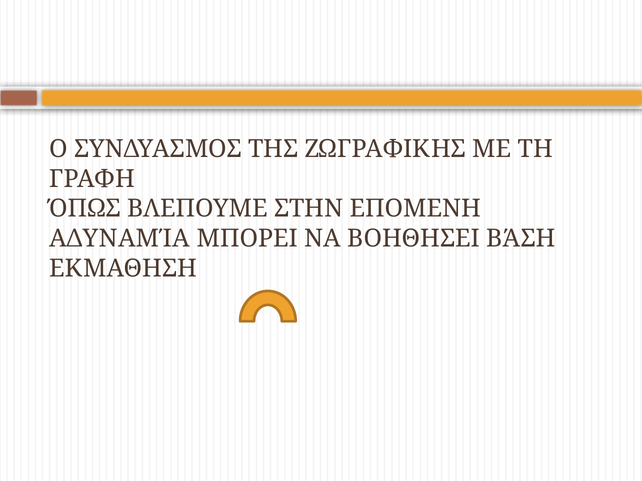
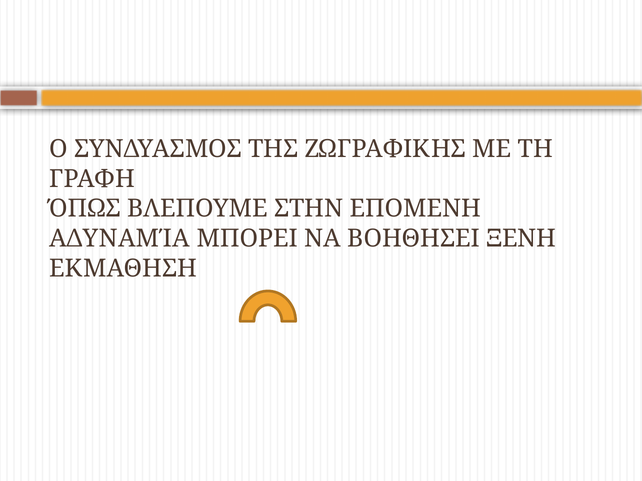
ΒΆΣΗ: ΒΆΣΗ -> ΞΕΝΗ
